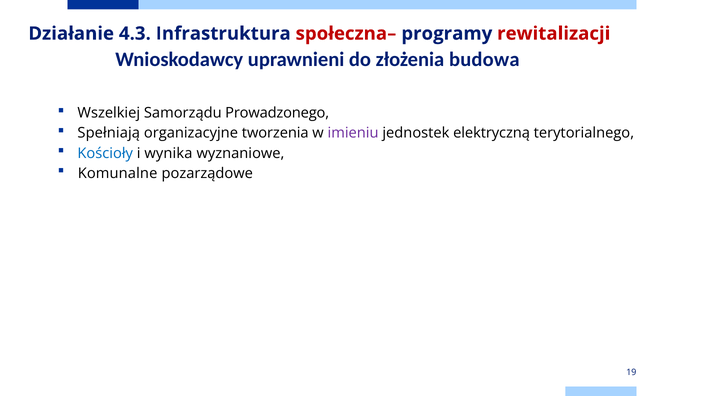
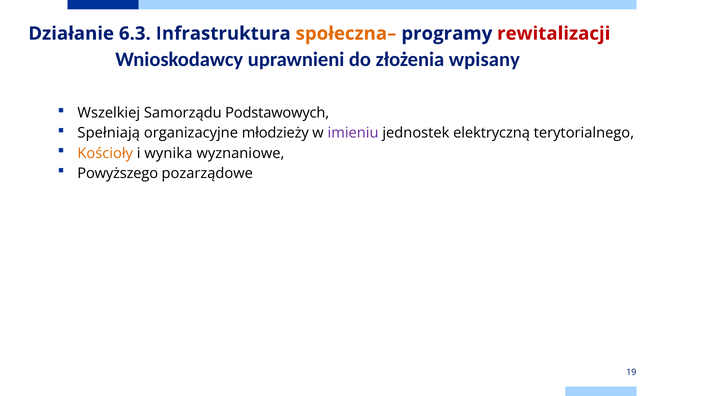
4.3: 4.3 -> 6.3
społeczna– colour: red -> orange
budowa: budowa -> wpisany
Prowadzonego: Prowadzonego -> Podstawowych
tworzenia: tworzenia -> młodzieży
Kościoły colour: blue -> orange
Komunalne: Komunalne -> Powyższego
